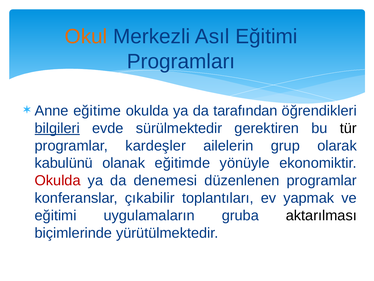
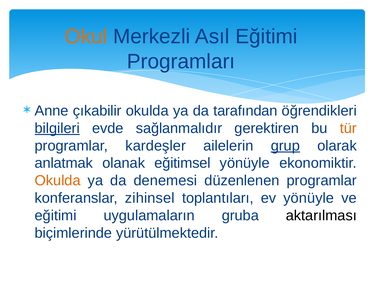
eğitime: eğitime -> çıkabilir
sürülmektedir: sürülmektedir -> sağlanmalıdır
tür colour: black -> orange
grup underline: none -> present
kabulünü: kabulünü -> anlatmak
eğitimde: eğitimde -> eğitimsel
Okulda at (58, 180) colour: red -> orange
çıkabilir: çıkabilir -> zihinsel
ev yapmak: yapmak -> yönüyle
